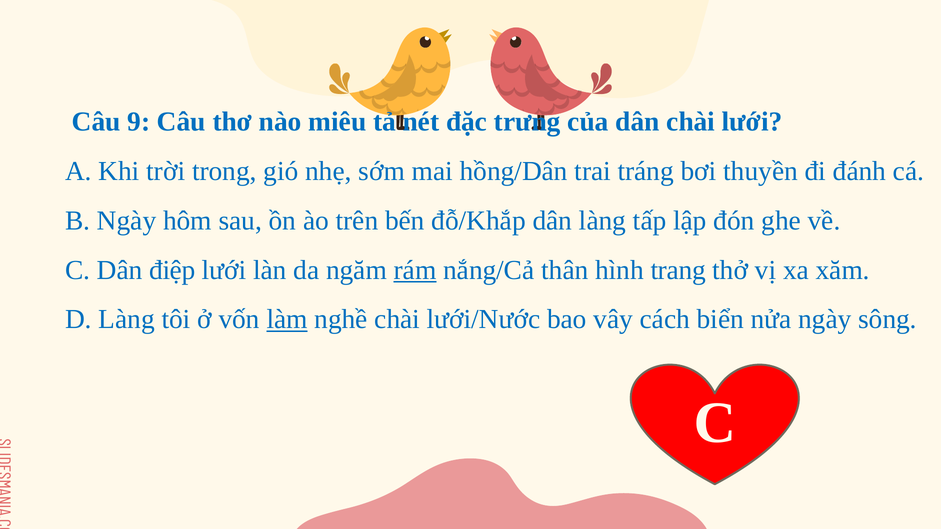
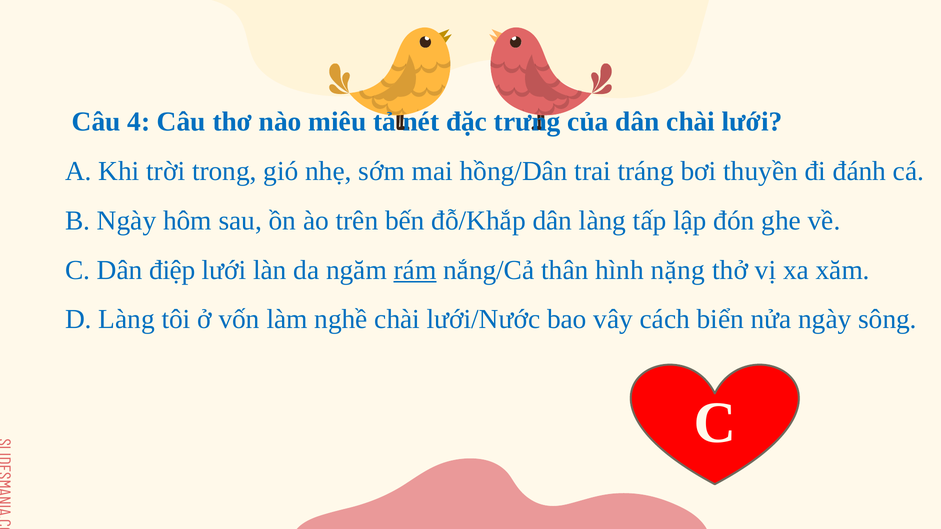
9: 9 -> 4
trang: trang -> nặng
làm underline: present -> none
